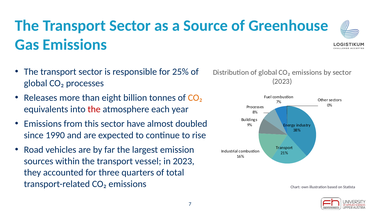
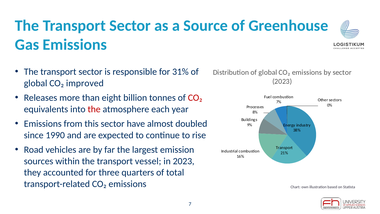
25%: 25% -> 31%
CO₂ processes: processes -> improved
CO₂ at (195, 98) colour: orange -> red
